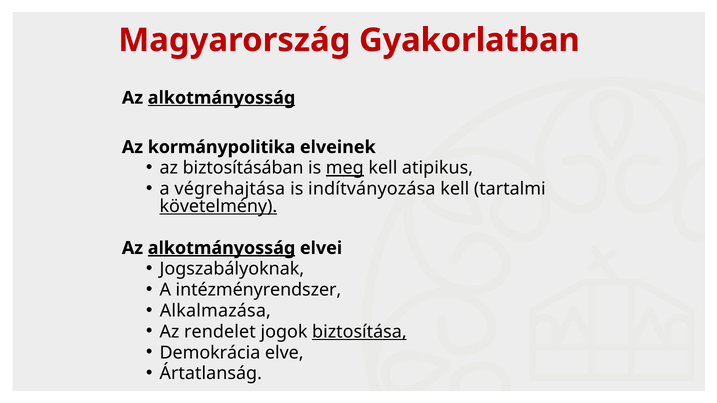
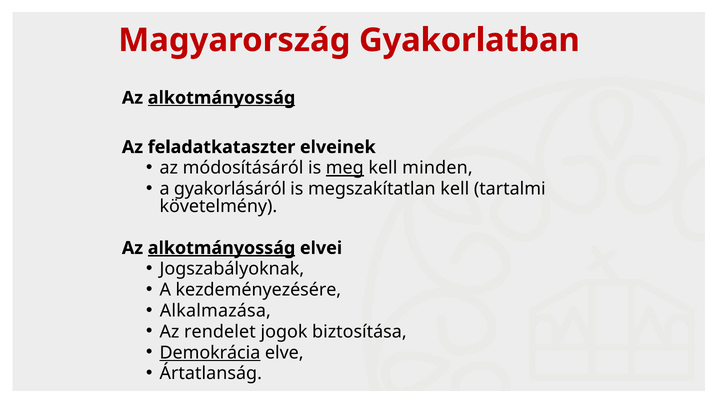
kormánypolitika: kormánypolitika -> feladatkataszter
biztosításában: biztosításában -> módosításáról
atipikus: atipikus -> minden
végrehajtása: végrehajtása -> gyakorlásáról
indítványozása: indítványozása -> megszakítatlan
követelmény underline: present -> none
intézményrendszer: intézményrendszer -> kezdeményezésére
biztosítása underline: present -> none
Demokrácia underline: none -> present
